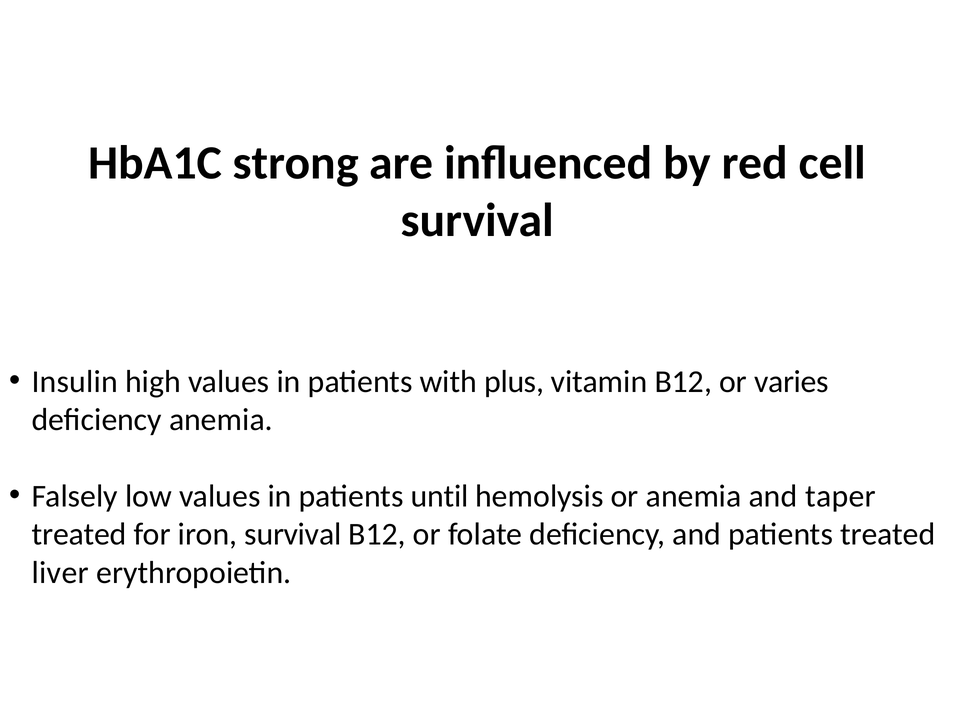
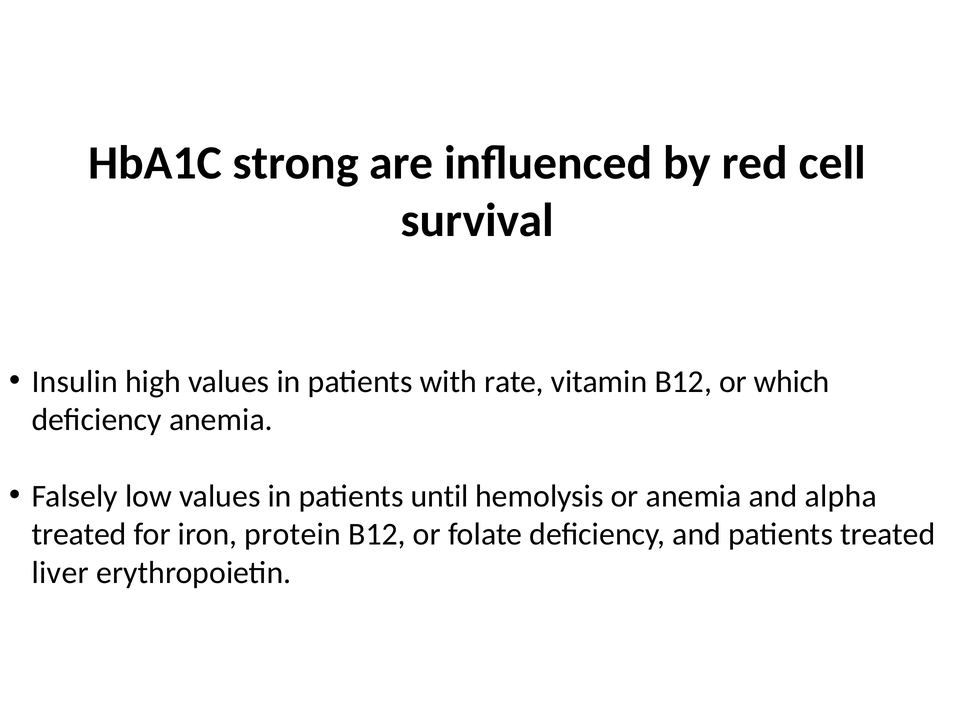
plus: plus -> rate
varies: varies -> which
taper: taper -> alpha
iron survival: survival -> protein
